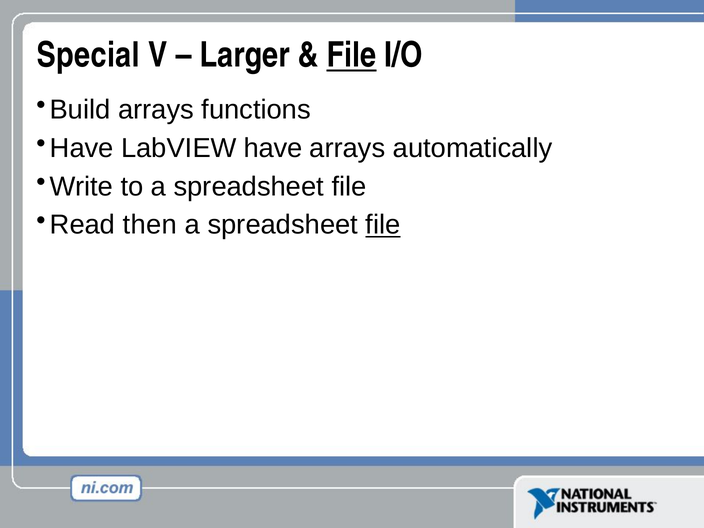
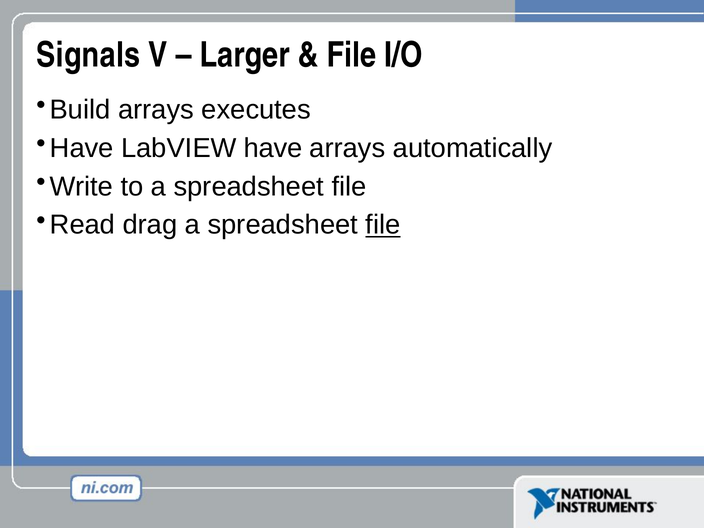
Special: Special -> Signals
File at (352, 55) underline: present -> none
functions: functions -> executes
then: then -> drag
